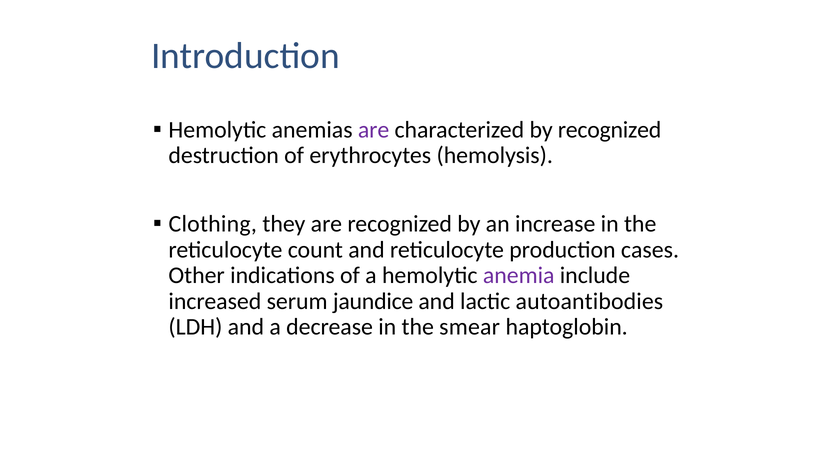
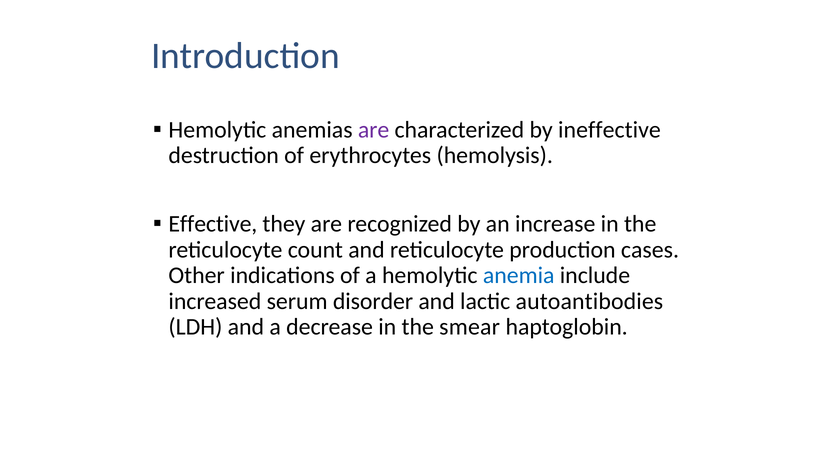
by recognized: recognized -> ineffective
Clothing: Clothing -> Effective
anemia colour: purple -> blue
jaundice: jaundice -> disorder
